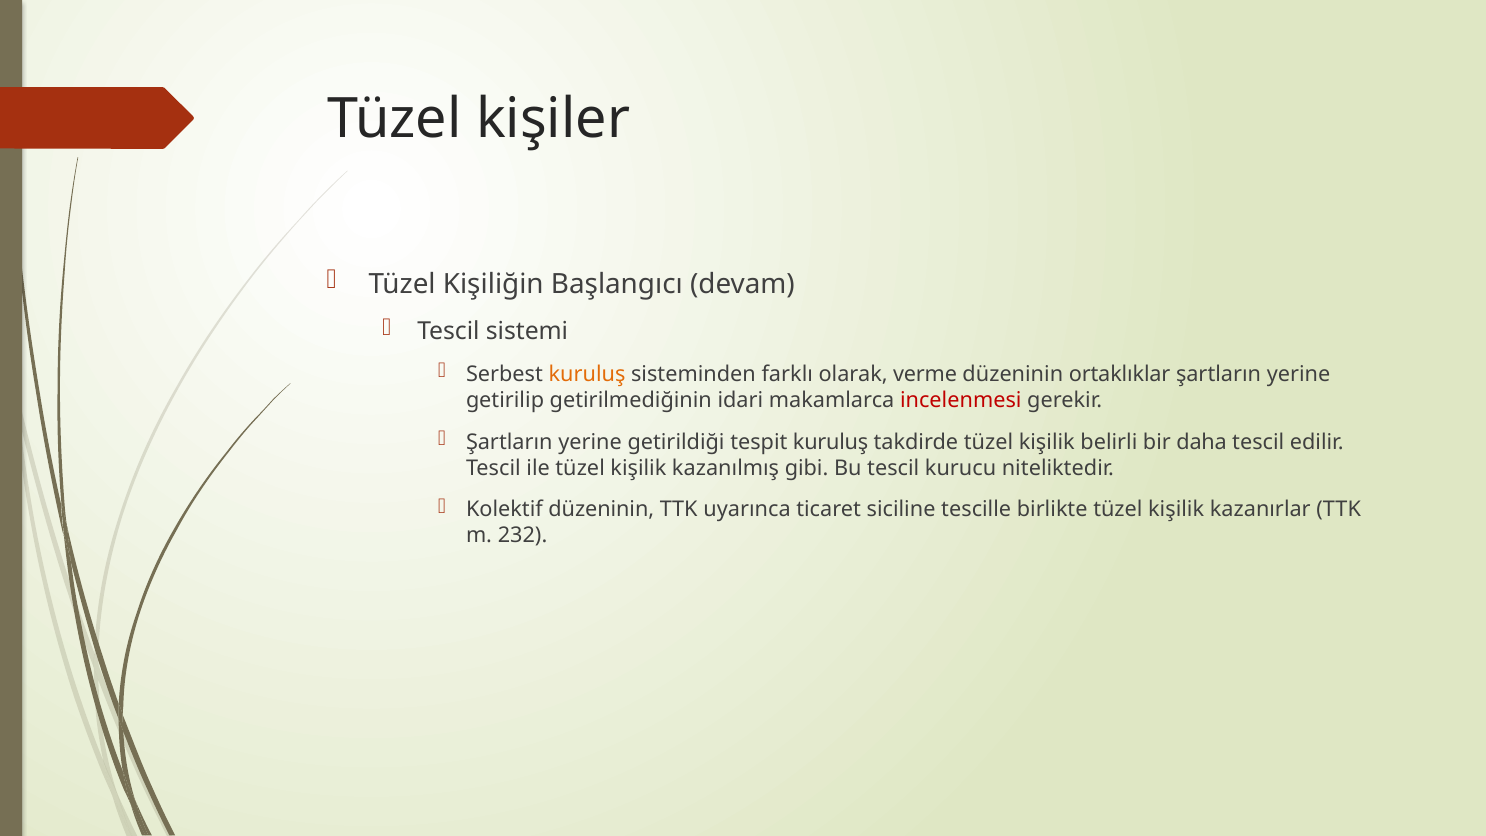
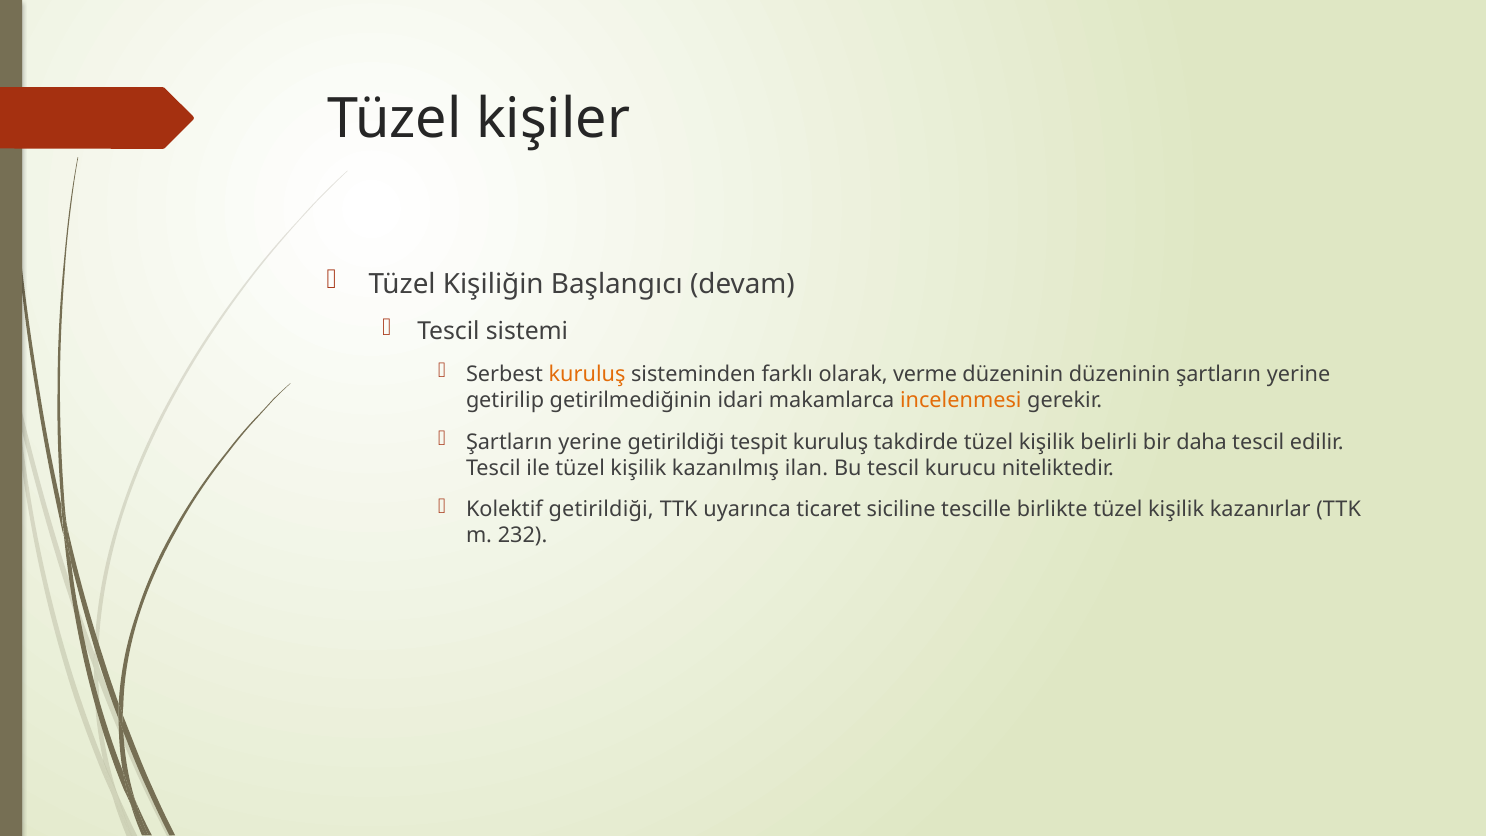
düzeninin ortaklıklar: ortaklıklar -> düzeninin
incelenmesi colour: red -> orange
gibi: gibi -> ilan
Kolektif düzeninin: düzeninin -> getirildiği
